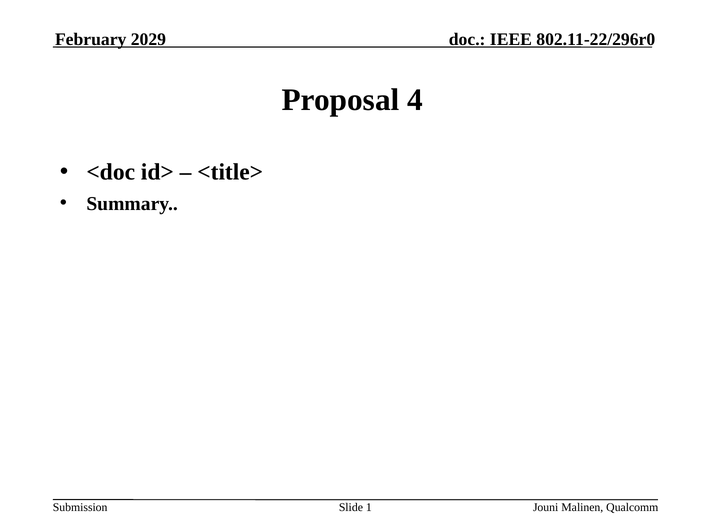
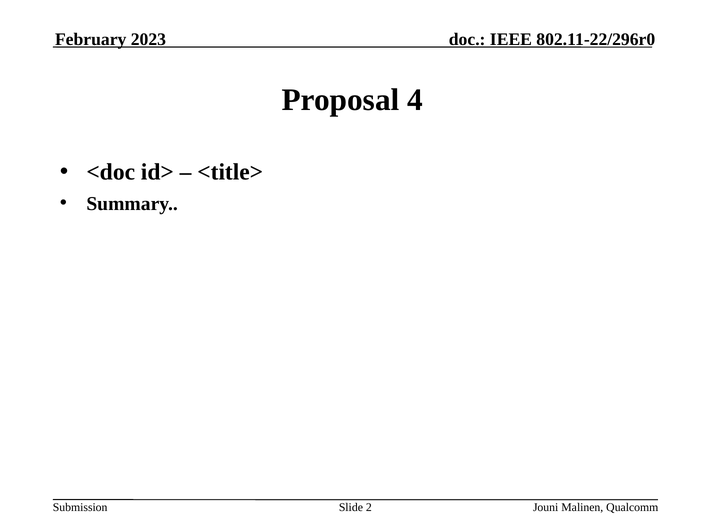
2029: 2029 -> 2023
1: 1 -> 2
